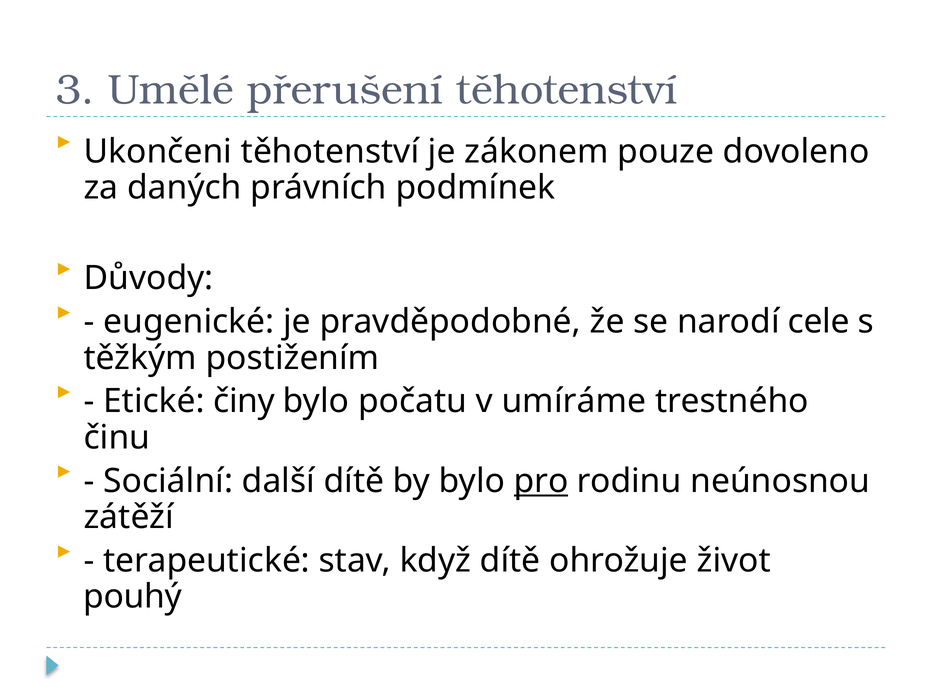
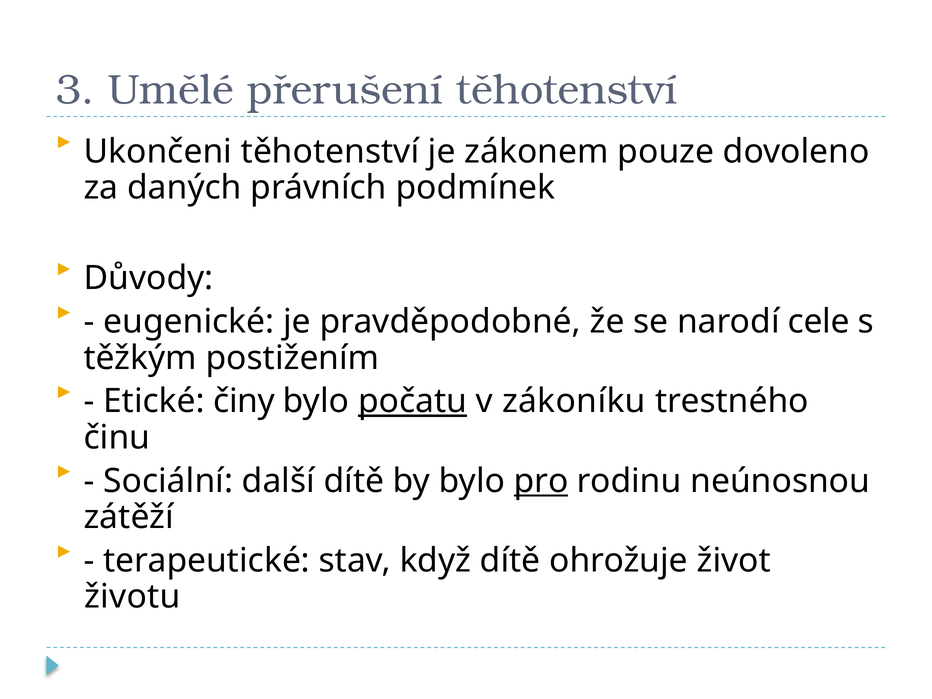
počatu underline: none -> present
umíráme: umíráme -> zákoníku
pouhý: pouhý -> životu
